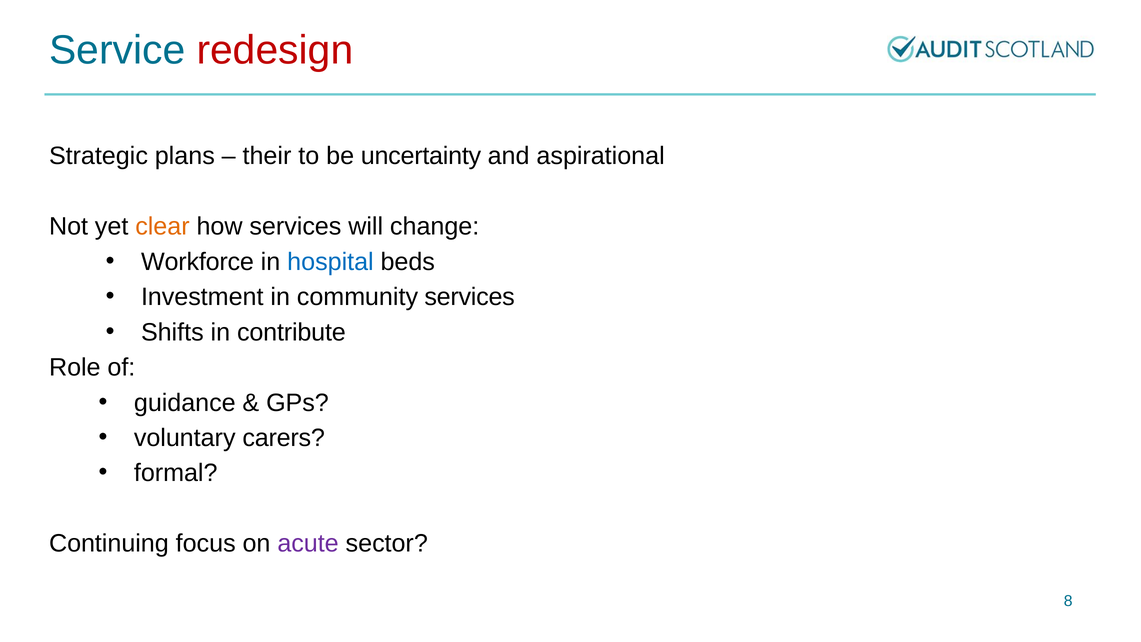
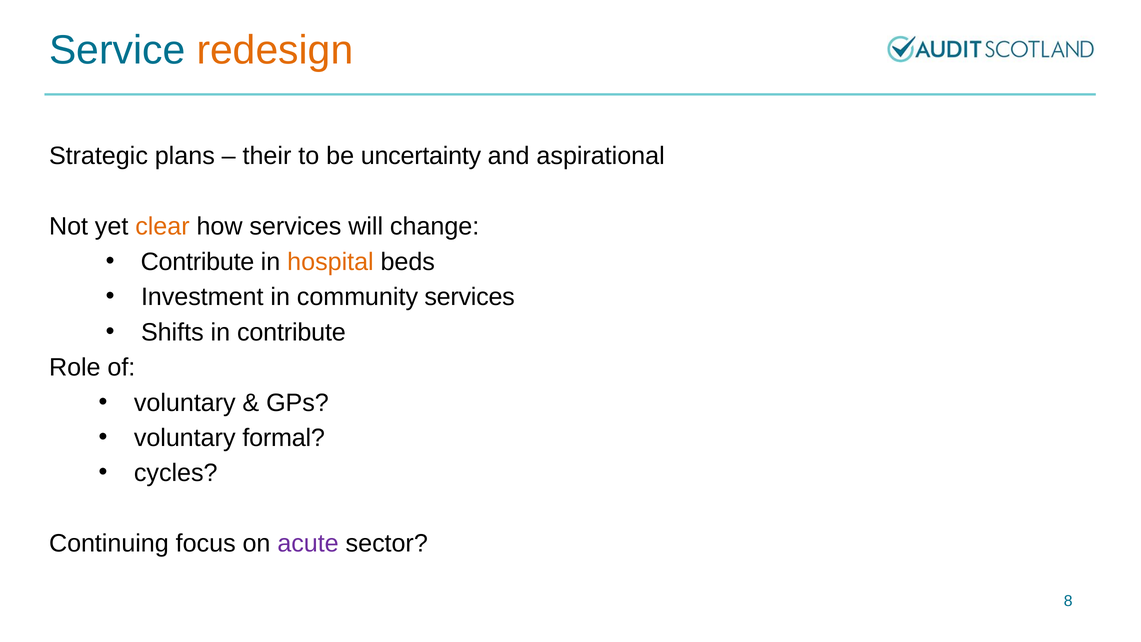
redesign colour: red -> orange
Workforce at (197, 262): Workforce -> Contribute
hospital colour: blue -> orange
guidance at (185, 403): guidance -> voluntary
carers: carers -> formal
formal: formal -> cycles
